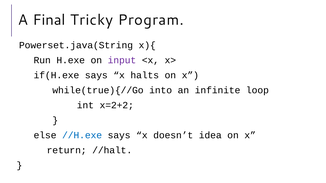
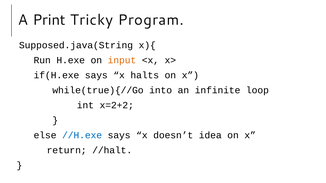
Final: Final -> Print
Powerset.java(String: Powerset.java(String -> Supposed.java(String
input colour: purple -> orange
